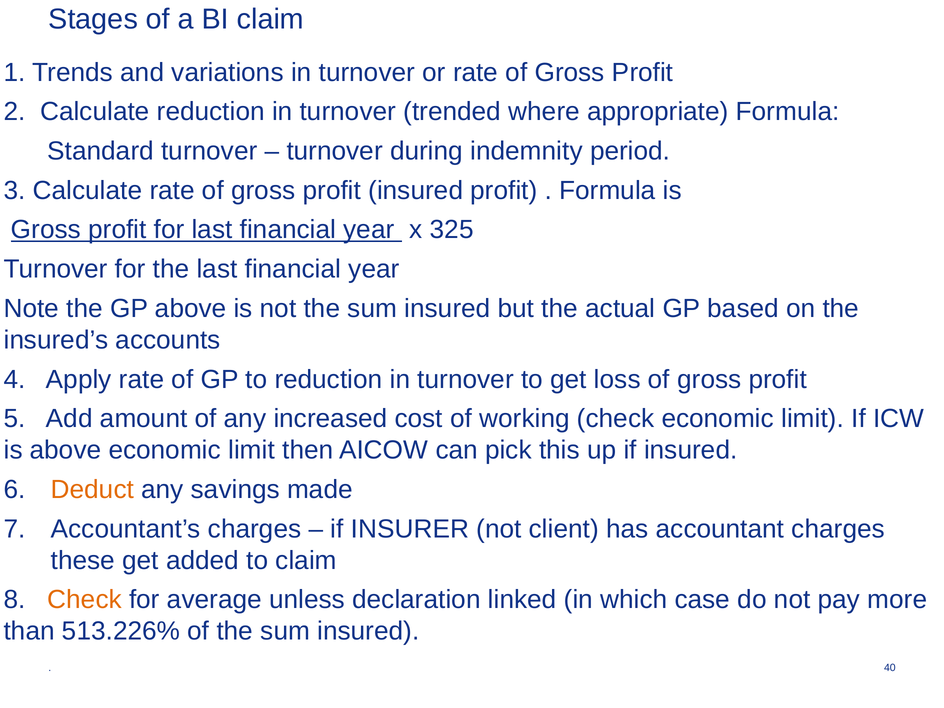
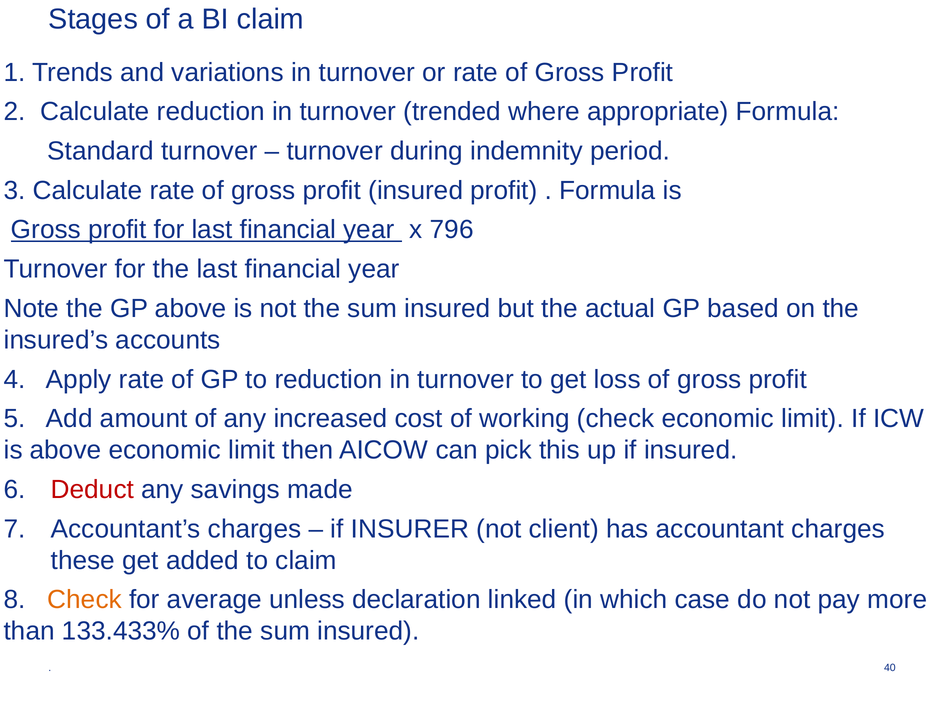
325: 325 -> 796
Deduct colour: orange -> red
513.226%: 513.226% -> 133.433%
